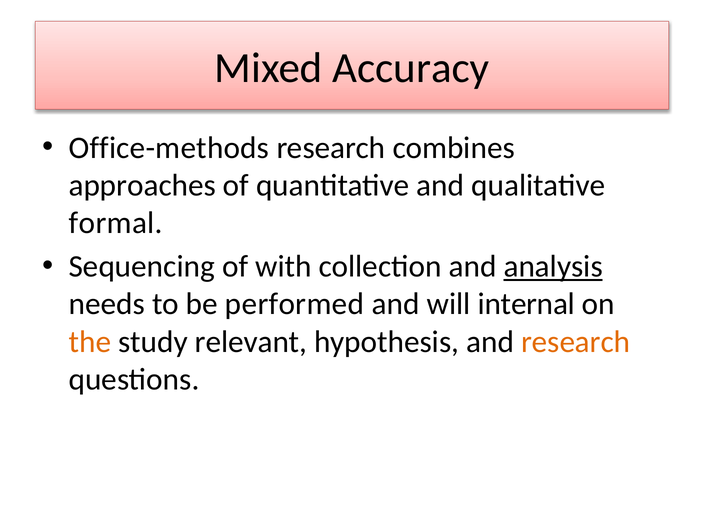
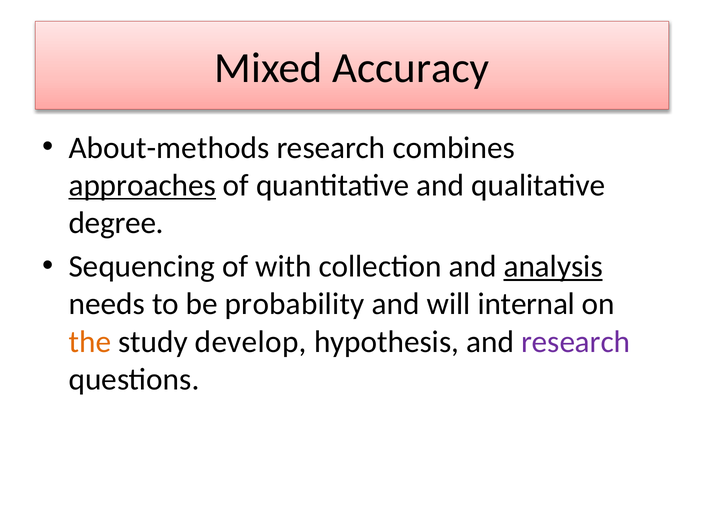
Office-methods: Office-methods -> About-methods
approaches underline: none -> present
formal: formal -> degree
performed: performed -> probability
relevant: relevant -> develop
research at (576, 342) colour: orange -> purple
